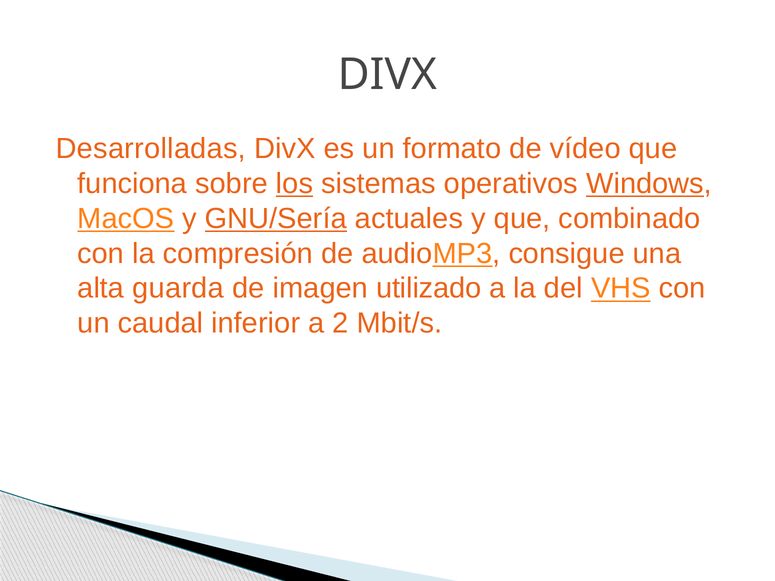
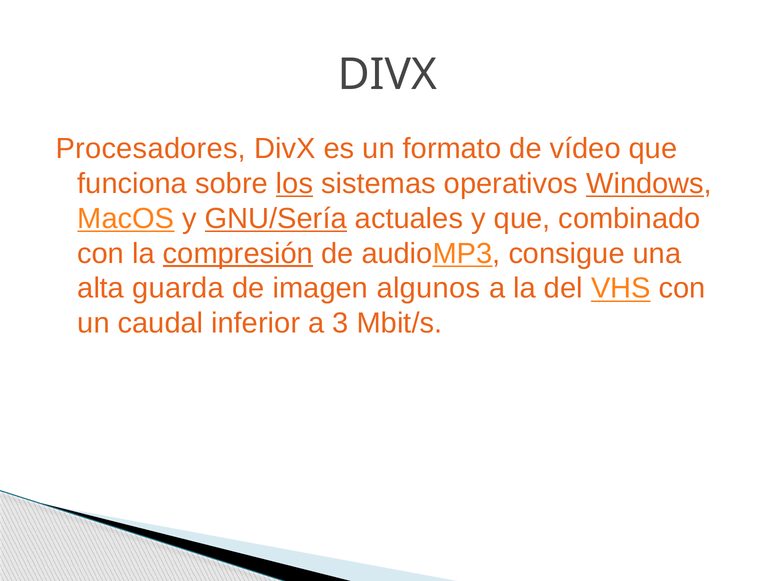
Desarrolladas: Desarrolladas -> Procesadores
compresión underline: none -> present
utilizado: utilizado -> algunos
2: 2 -> 3
